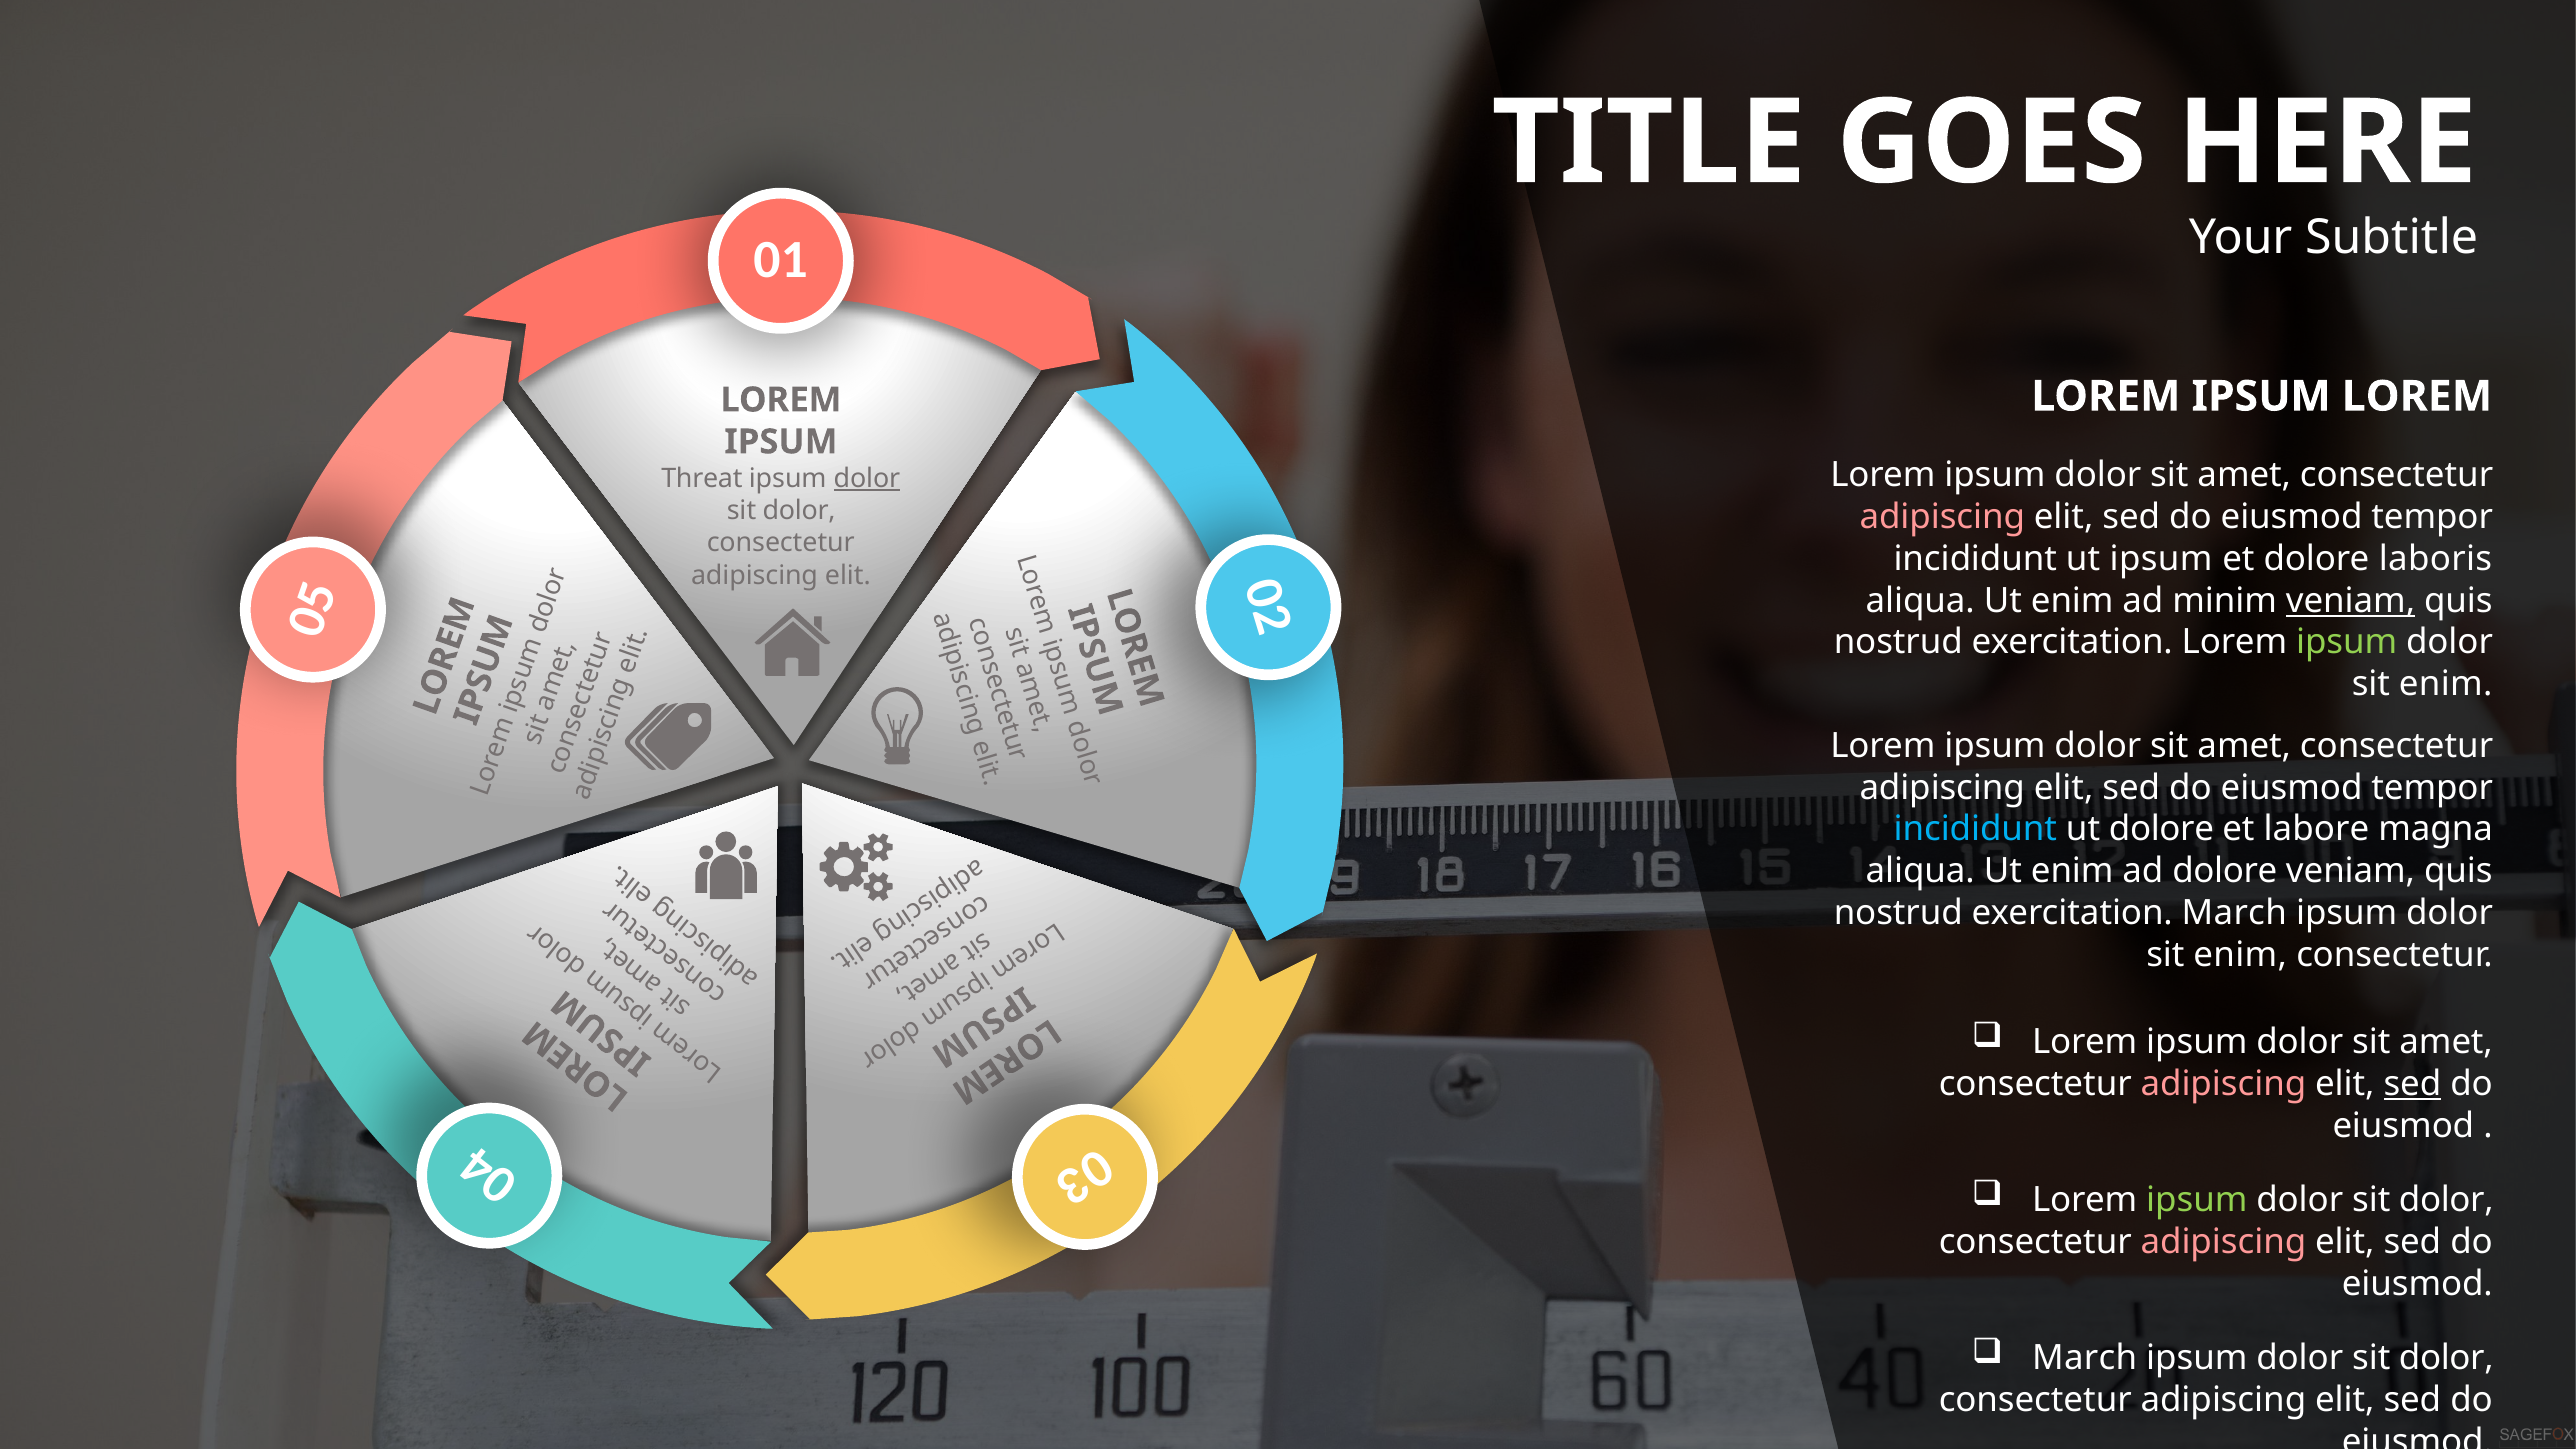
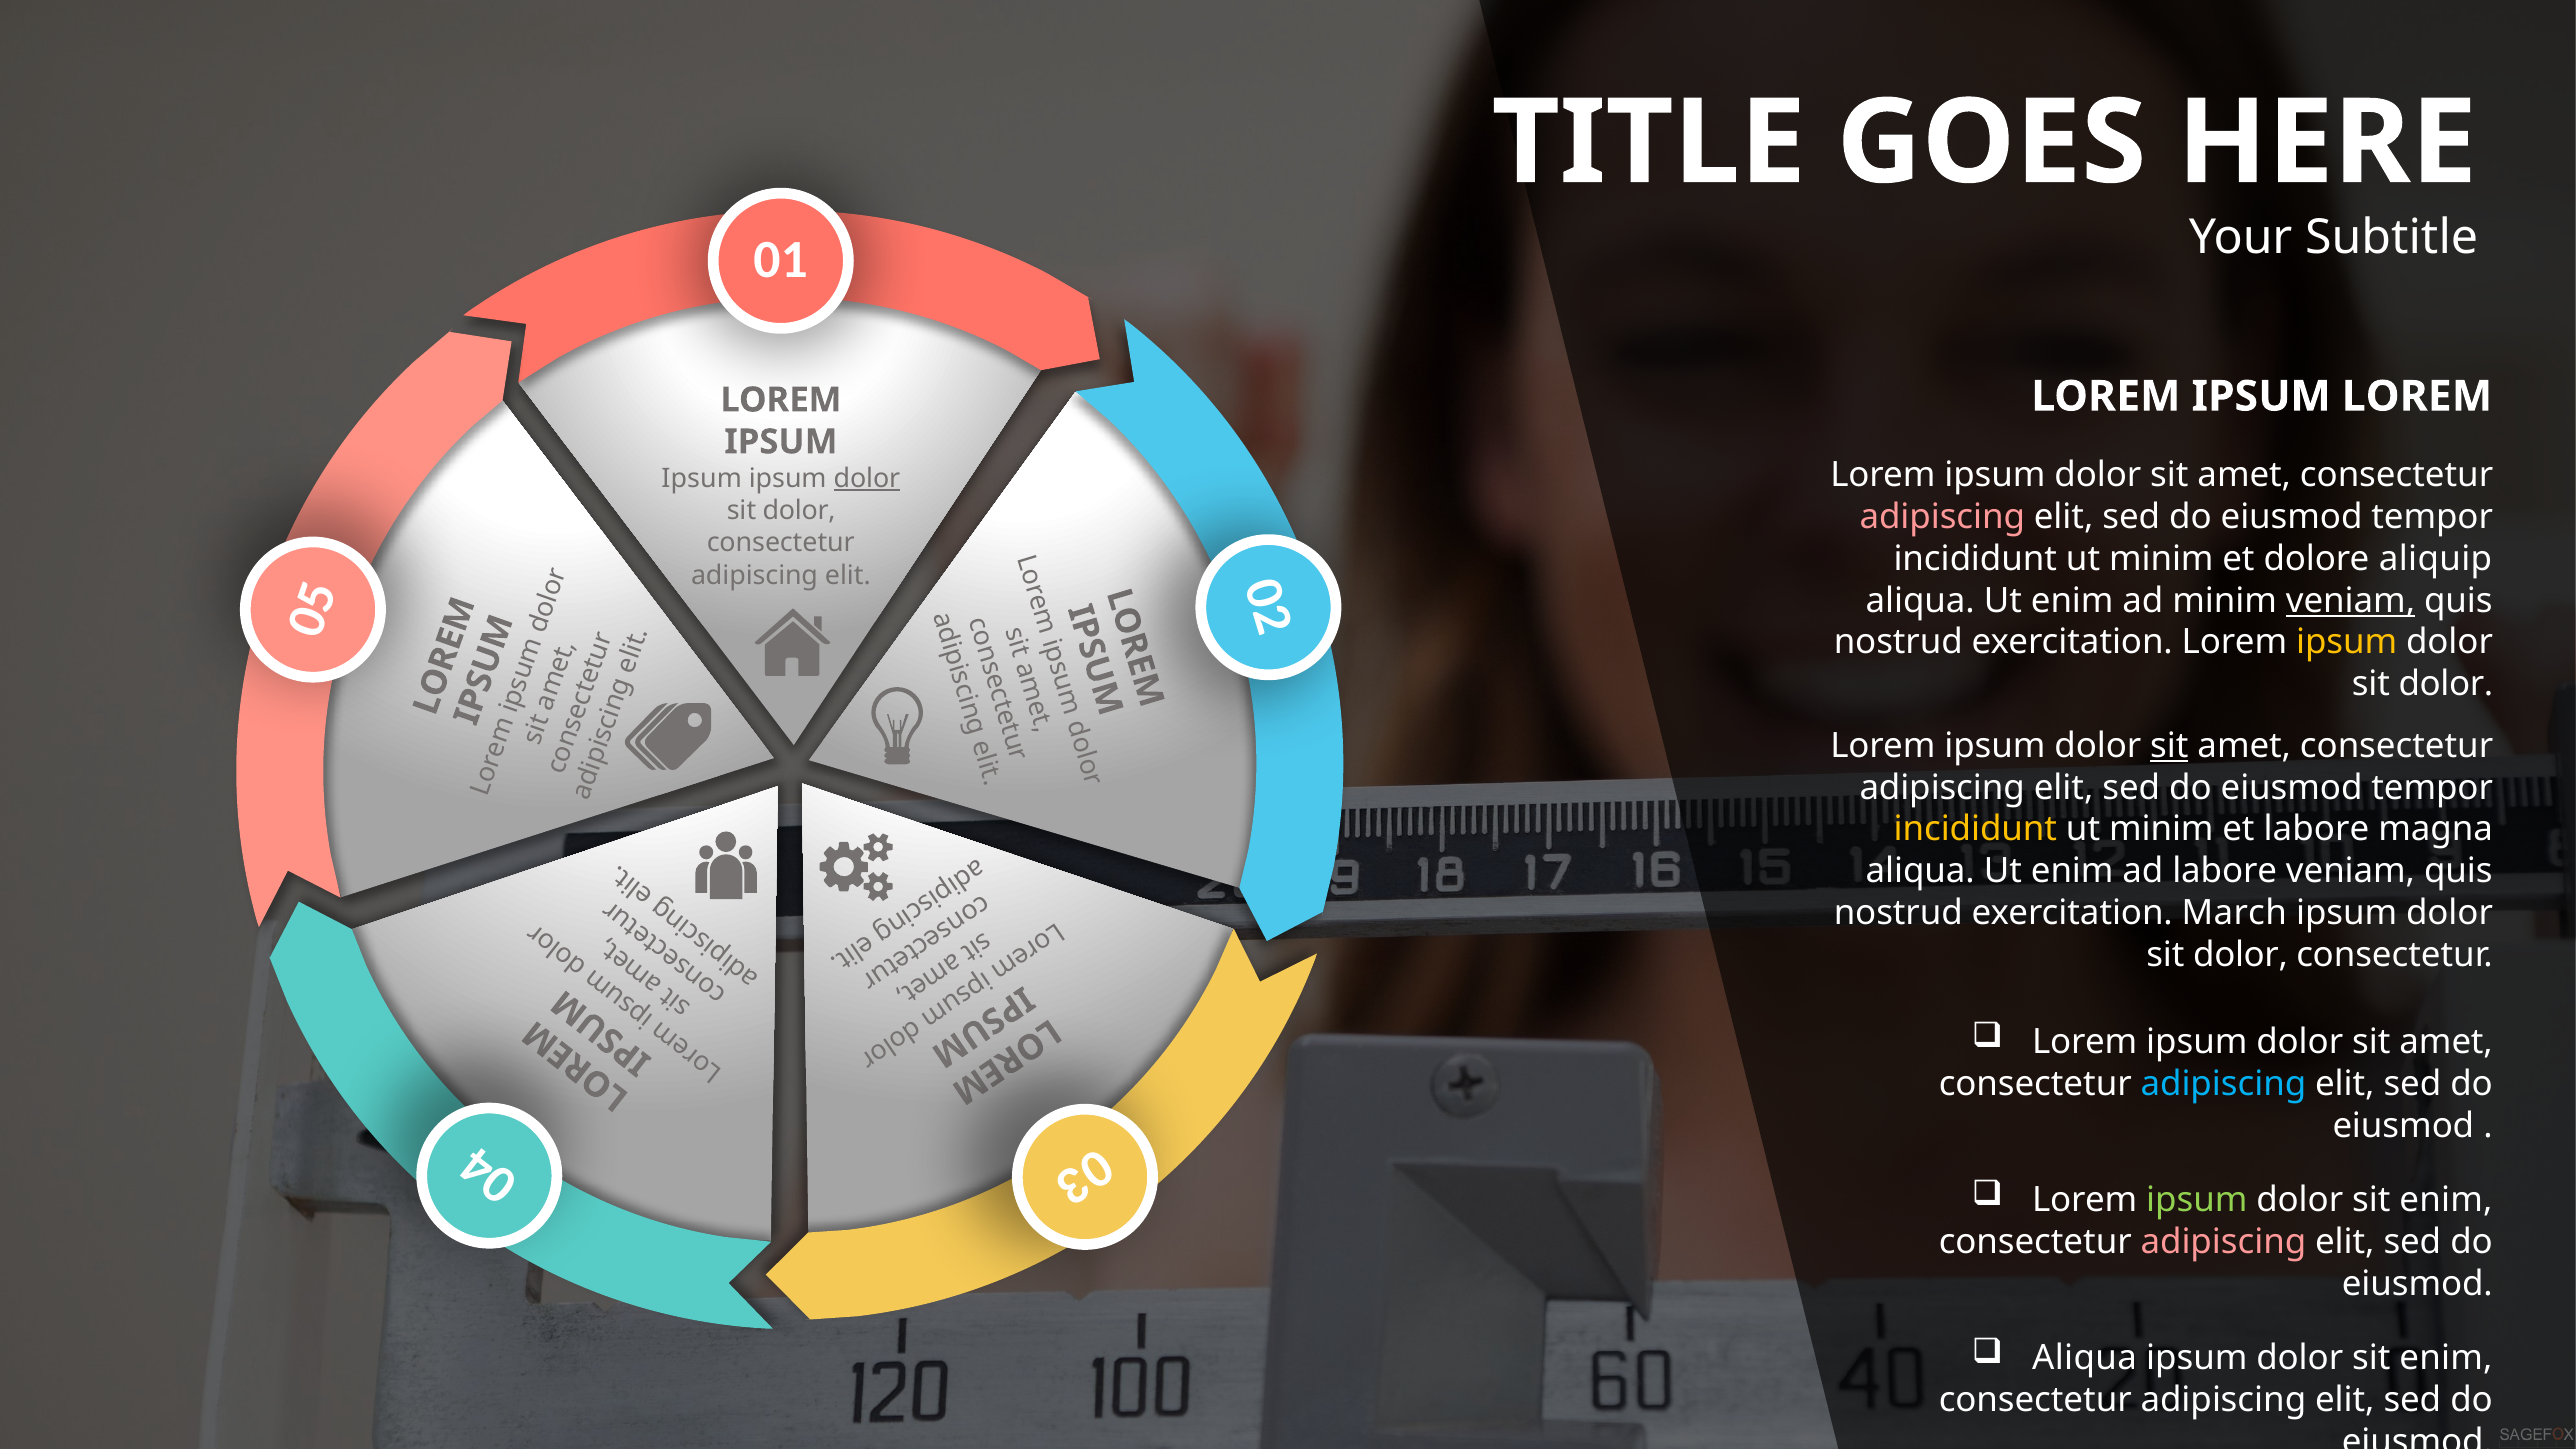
Threat at (702, 478): Threat -> Ipsum
ipsum at (2161, 559): ipsum -> minim
laboris: laboris -> aliquip
ipsum at (2347, 642) colour: light green -> yellow
enim at (2446, 684): enim -> dolor
sit at (2169, 746) underline: none -> present
incididunt at (1975, 829) colour: light blue -> yellow
dolore at (2161, 829): dolore -> minim
ad dolore: dolore -> labore
enim at (2240, 955): enim -> dolor
adipiscing at (2223, 1084) colour: pink -> light blue
sed at (2412, 1084) underline: present -> none
dolor at (2446, 1200): dolor -> enim
March at (2085, 1358): March -> Aliqua
dolor at (2446, 1358): dolor -> enim
